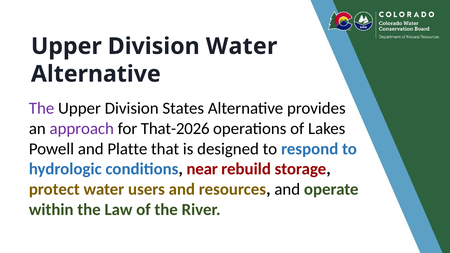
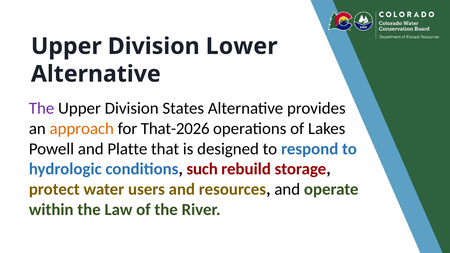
Division Water: Water -> Lower
approach colour: purple -> orange
near: near -> such
